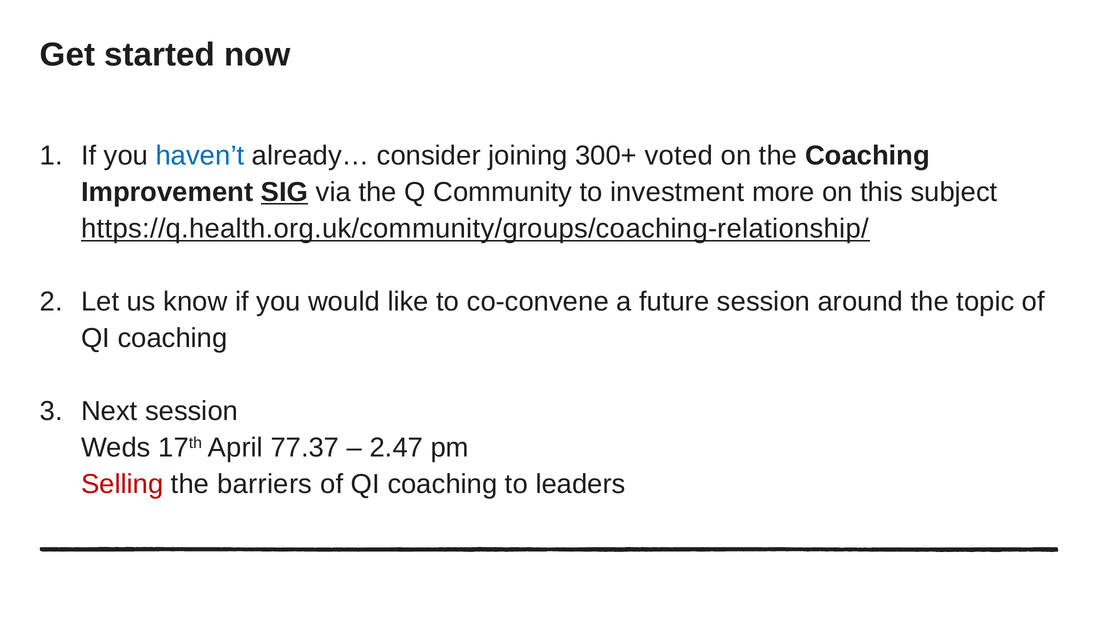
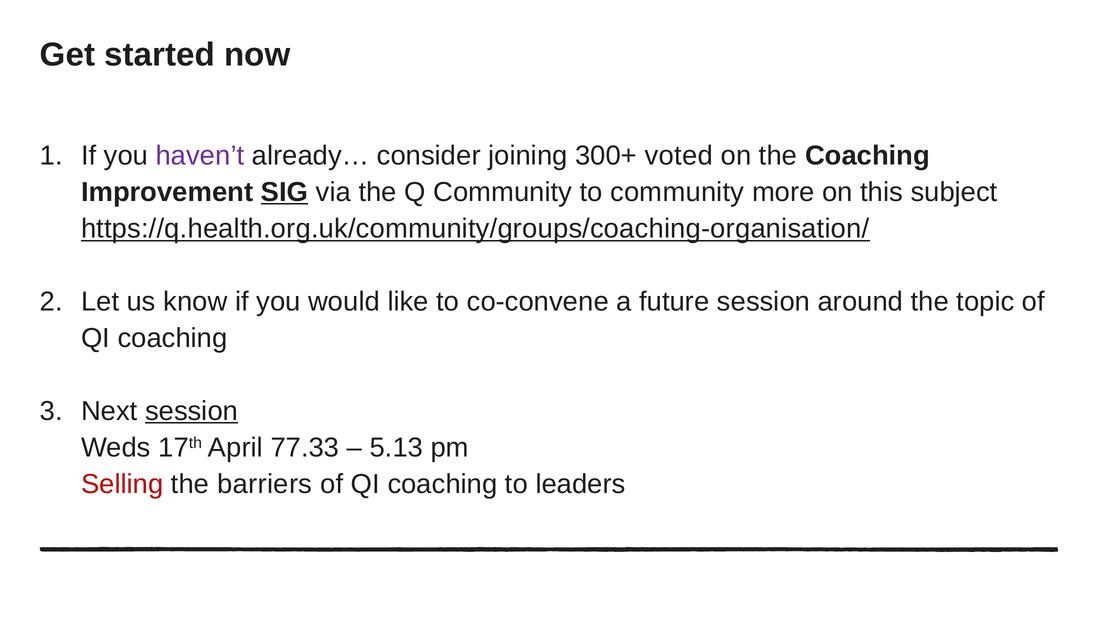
haven’t colour: blue -> purple
to investment: investment -> community
https://q.health.org.uk/community/groups/coaching-relationship/: https://q.health.org.uk/community/groups/coaching-relationship/ -> https://q.health.org.uk/community/groups/coaching-organisation/
session at (192, 411) underline: none -> present
77.37: 77.37 -> 77.33
2.47: 2.47 -> 5.13
